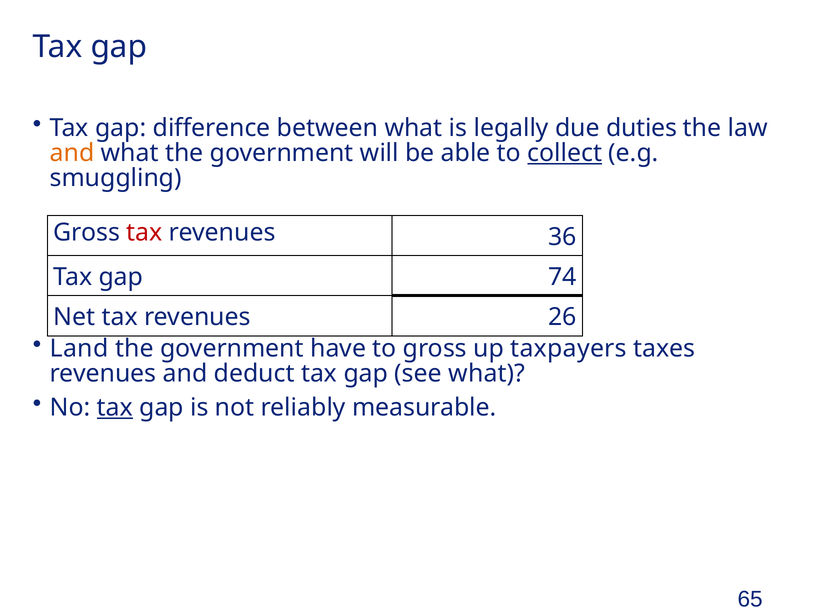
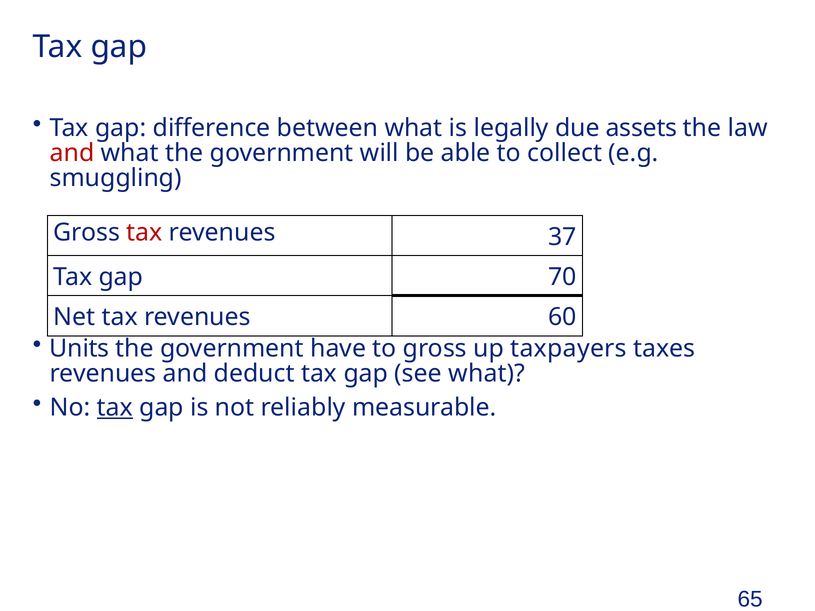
duties: duties -> assets
and at (72, 153) colour: orange -> red
collect underline: present -> none
36: 36 -> 37
74: 74 -> 70
26: 26 -> 60
Land: Land -> Units
